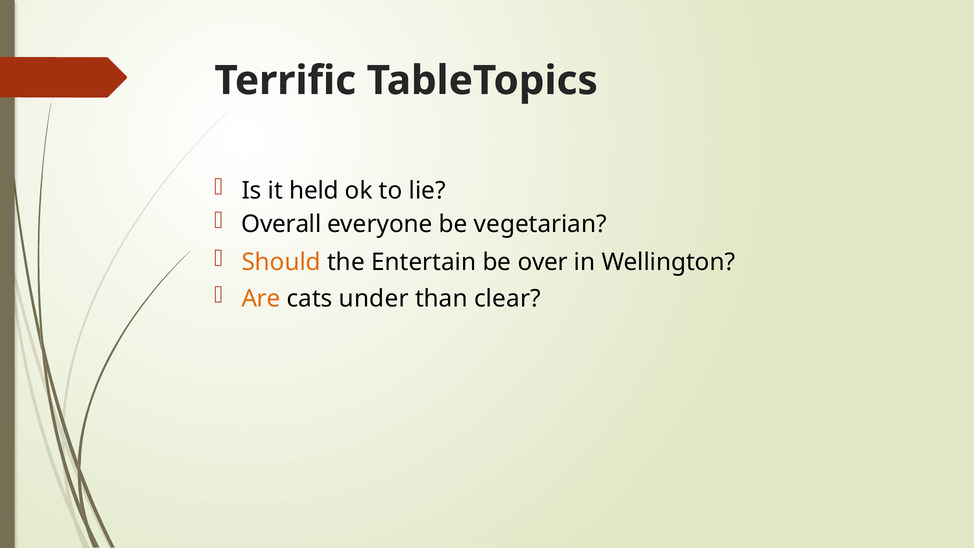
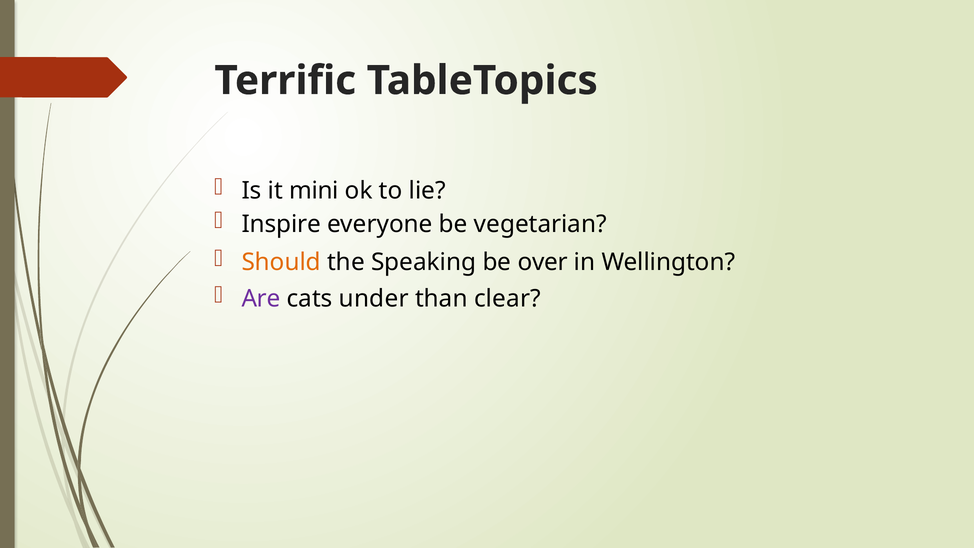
held: held -> mini
Overall: Overall -> Inspire
Entertain: Entertain -> Speaking
Are colour: orange -> purple
